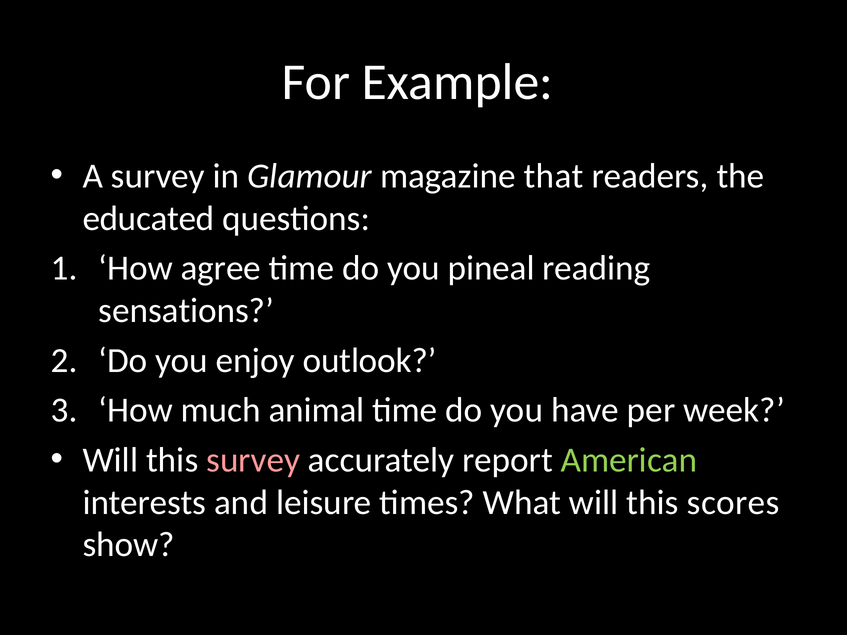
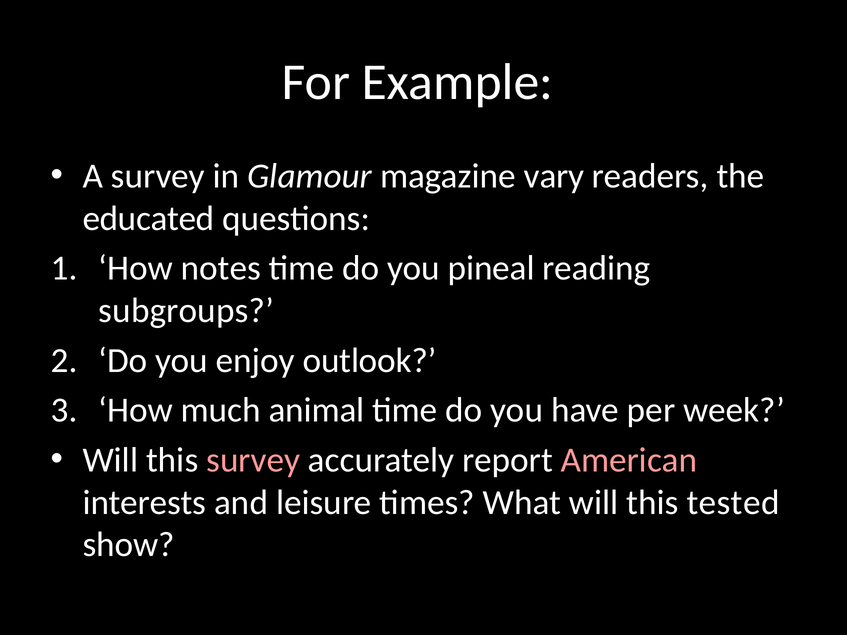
that: that -> vary
agree: agree -> notes
sensations: sensations -> subgroups
American colour: light green -> pink
scores: scores -> tested
